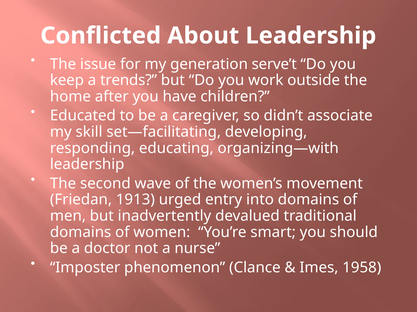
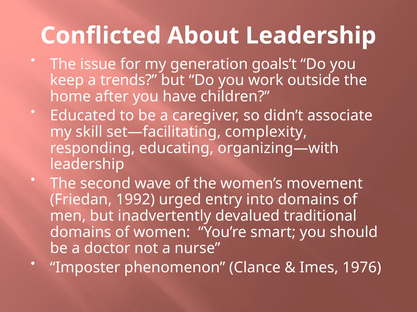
serve’t: serve’t -> goals’t
developing: developing -> complexity
1913: 1913 -> 1992
1958: 1958 -> 1976
